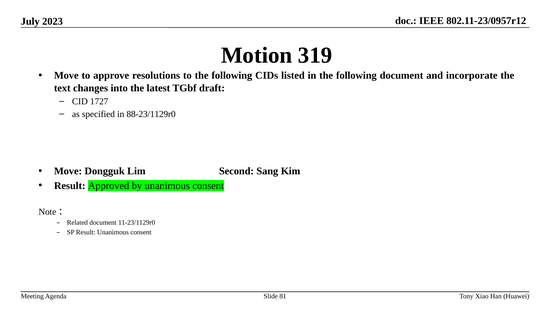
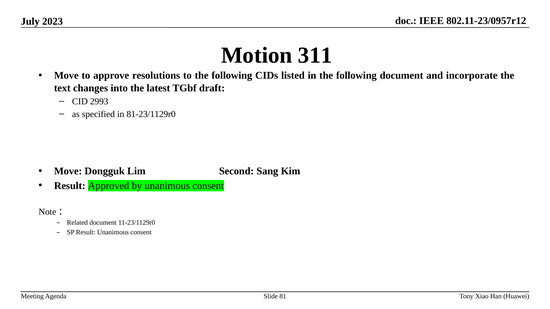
319: 319 -> 311
1727: 1727 -> 2993
88-23/1129r0: 88-23/1129r0 -> 81-23/1129r0
